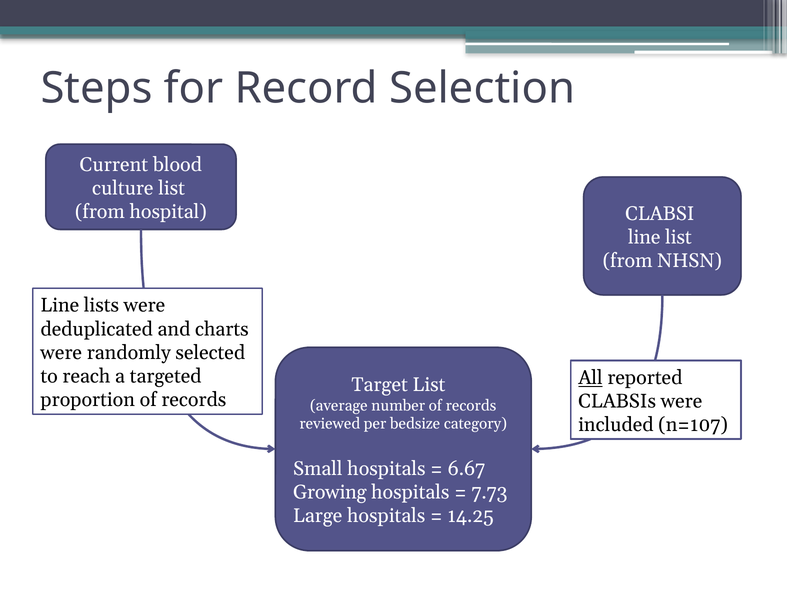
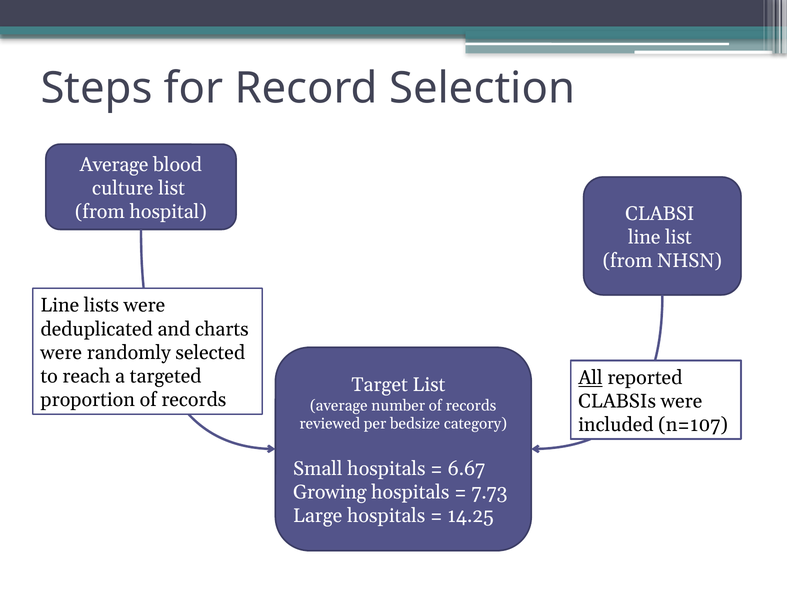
Current at (114, 165): Current -> Average
